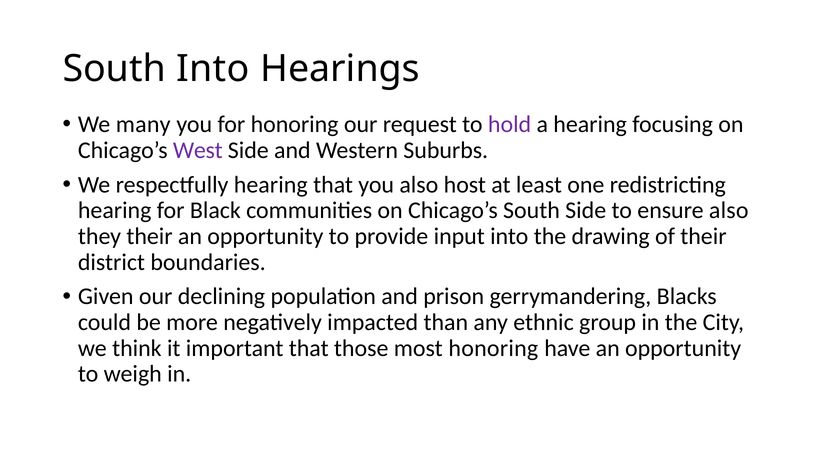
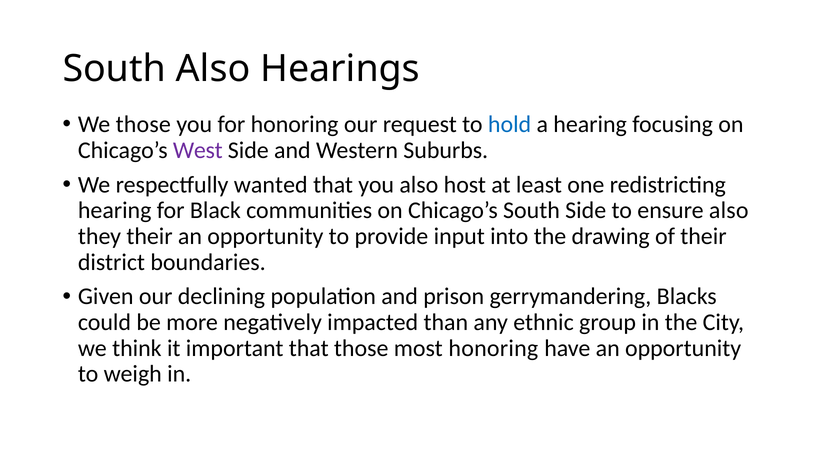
South Into: Into -> Also
We many: many -> those
hold colour: purple -> blue
respectfully hearing: hearing -> wanted
